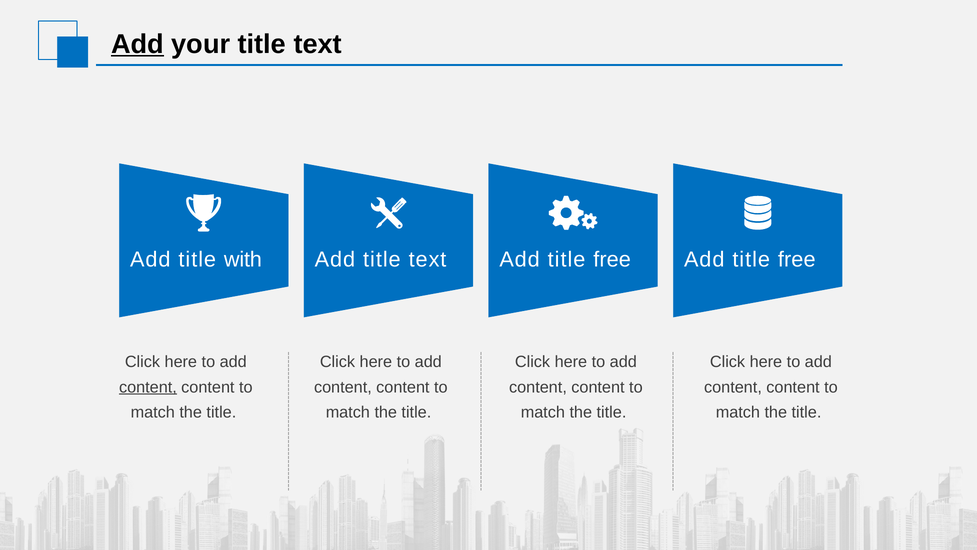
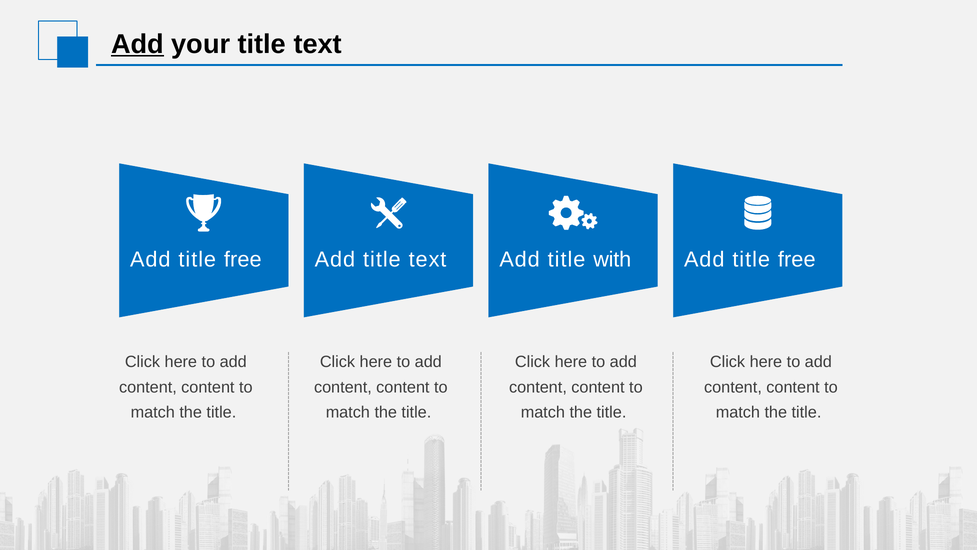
with at (243, 260): with -> free
text Add title free: free -> with
content at (148, 387) underline: present -> none
